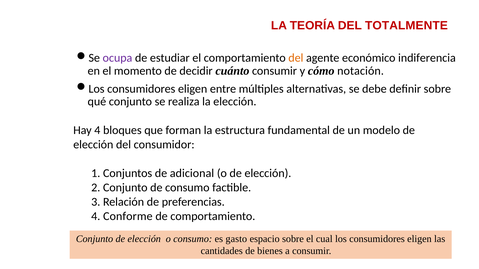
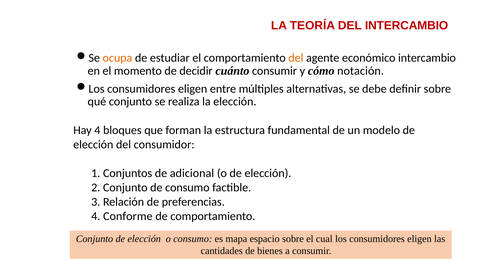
DEL TOTALMENTE: TOTALMENTE -> INTERCAMBIO
ocupa colour: purple -> orange
económico indiferencia: indiferencia -> intercambio
gasto: gasto -> mapa
